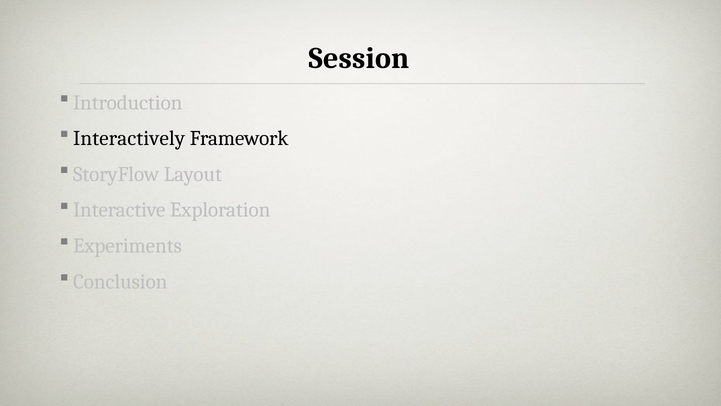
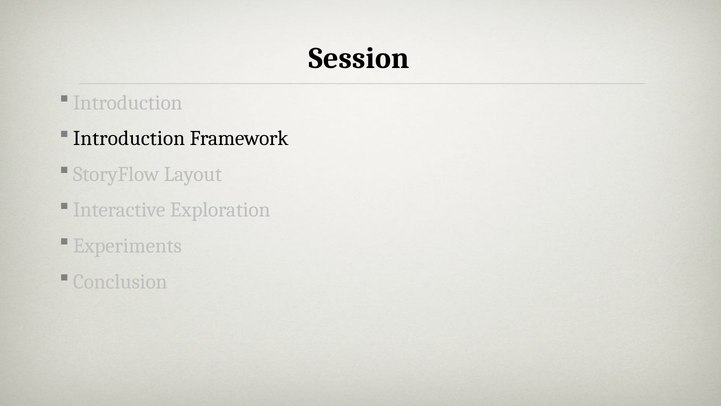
Interactively at (129, 138): Interactively -> Introduction
